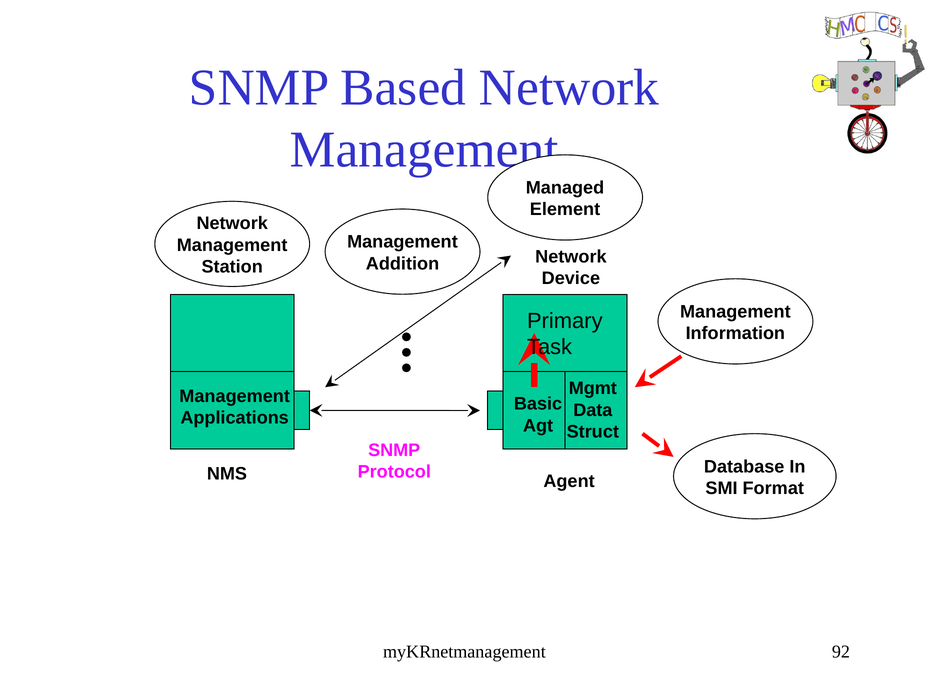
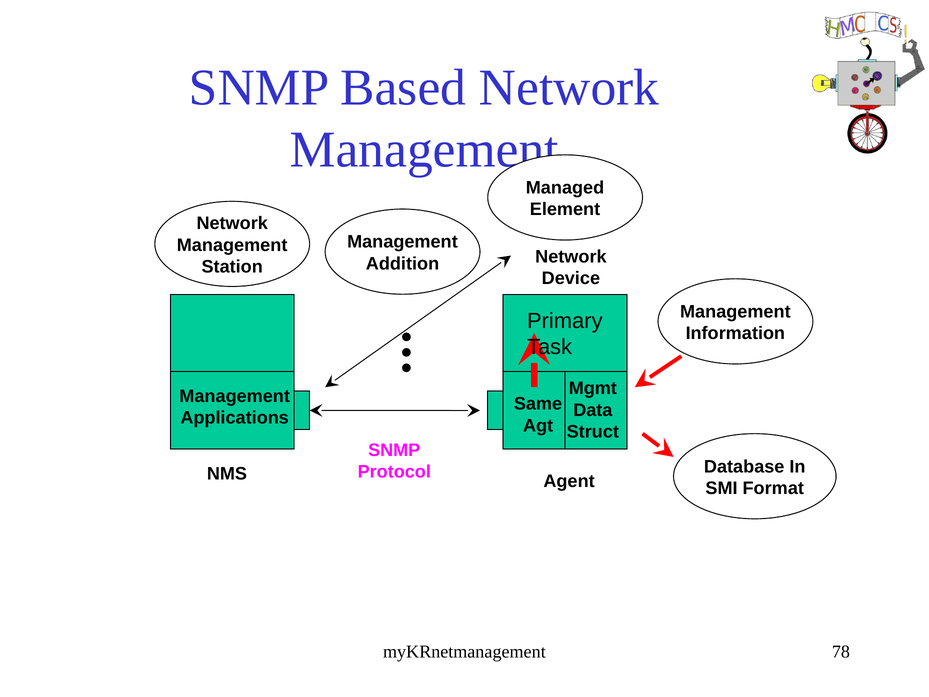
Basic: Basic -> Same
92: 92 -> 78
